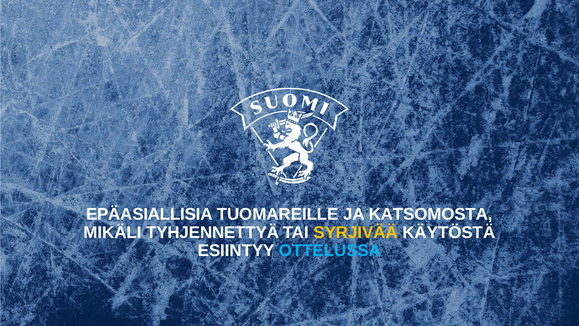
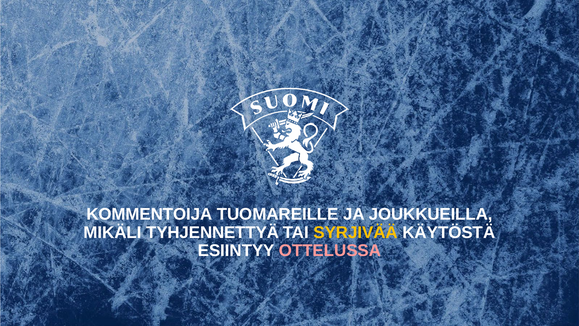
EPÄASIALLISIA: EPÄASIALLISIA -> KOMMENTOIJA
KATSOMOSTA: KATSOMOSTA -> JOUKKUEILLA
OTTELUSSA colour: light blue -> pink
